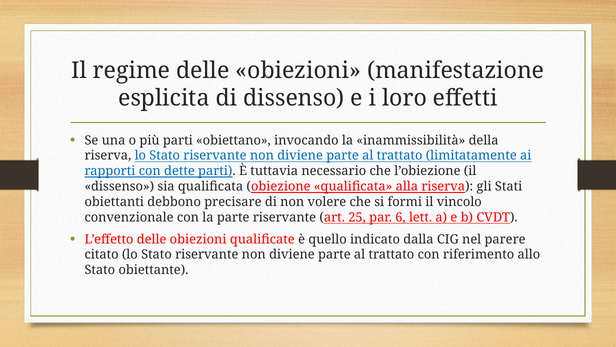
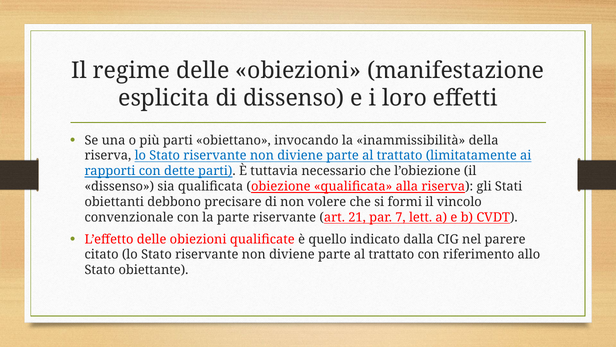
25: 25 -> 21
6: 6 -> 7
